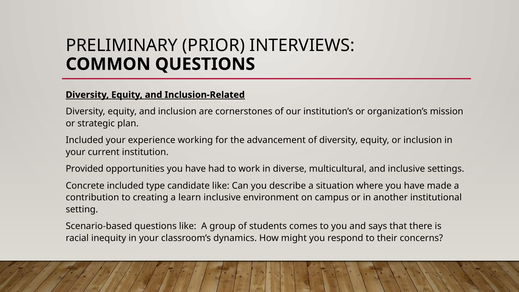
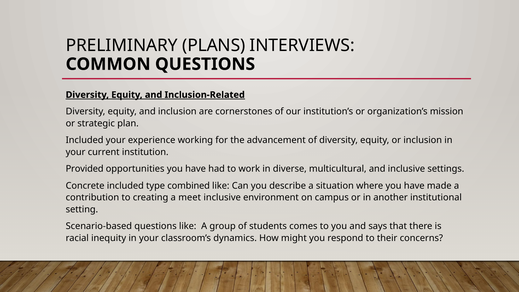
PRIOR: PRIOR -> PLANS
candidate: candidate -> combined
learn: learn -> meet
